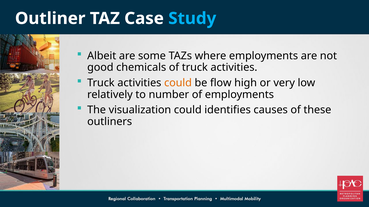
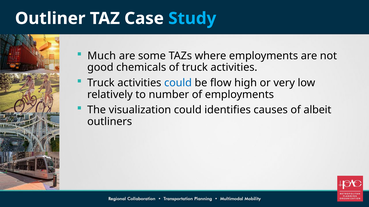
Albeit: Albeit -> Much
could at (178, 83) colour: orange -> blue
these: these -> albeit
